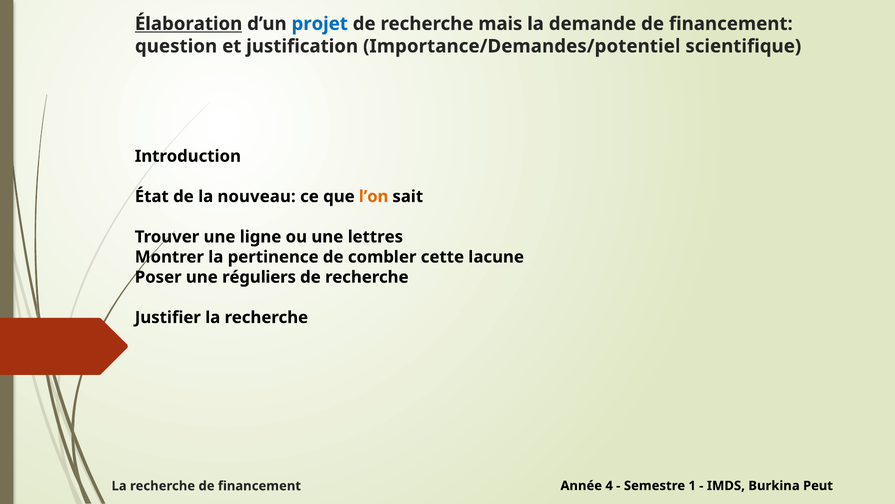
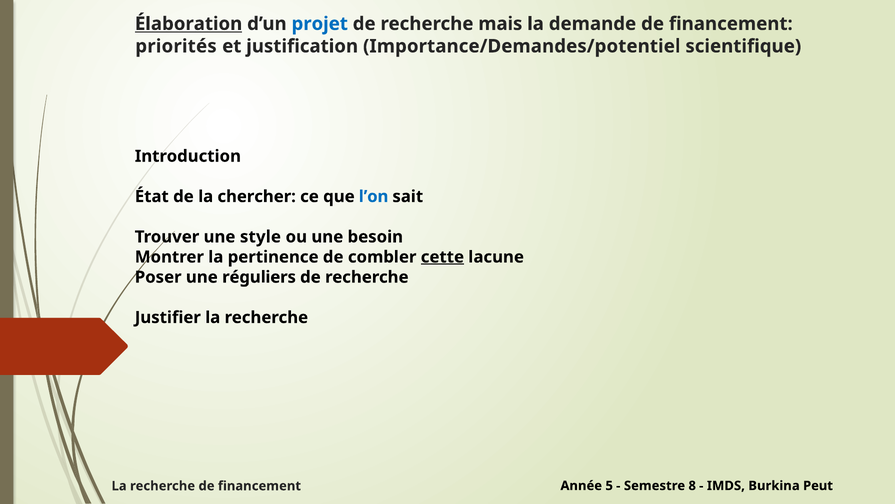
question: question -> priorités
nouveau: nouveau -> chercher
l’on colour: orange -> blue
ligne: ligne -> style
lettres: lettres -> besoin
cette underline: none -> present
4: 4 -> 5
1: 1 -> 8
